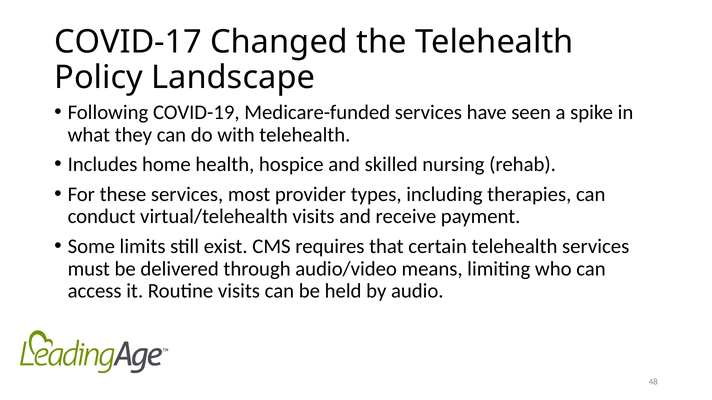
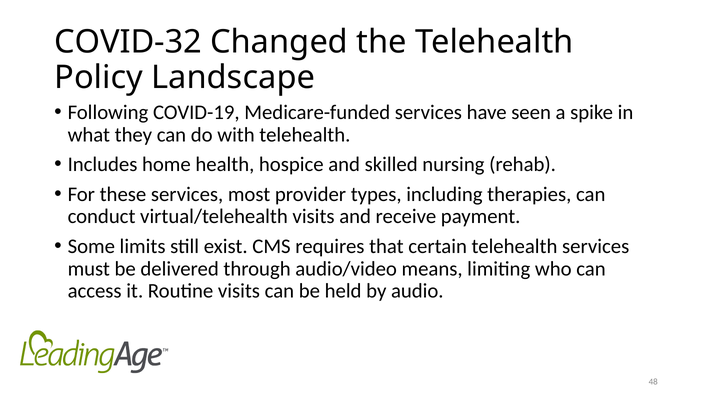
COVID-17: COVID-17 -> COVID-32
